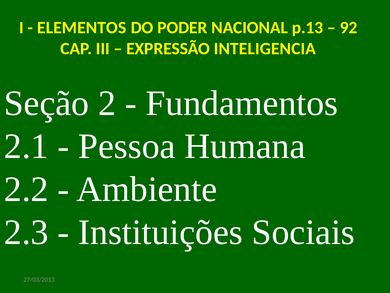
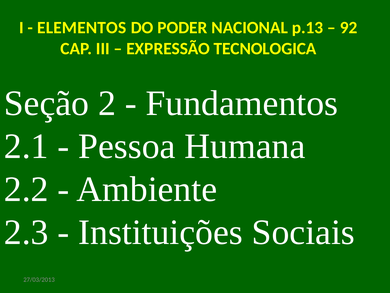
INTELIGENCIA: INTELIGENCIA -> TECNOLOGICA
